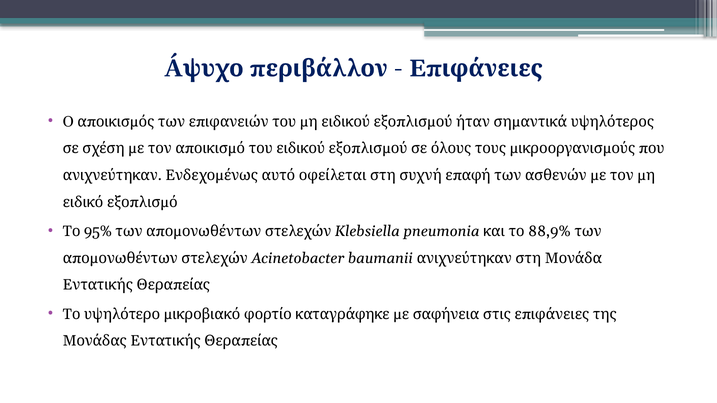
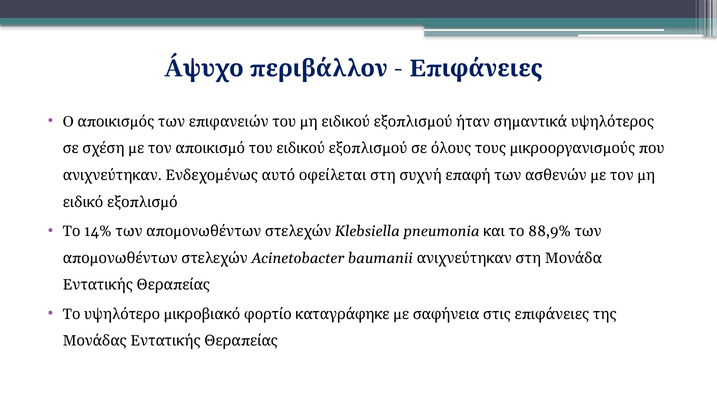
95%: 95% -> 14%
